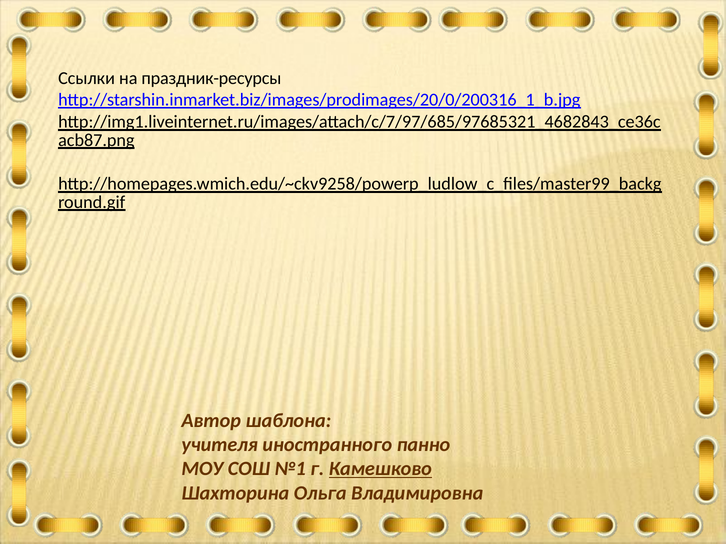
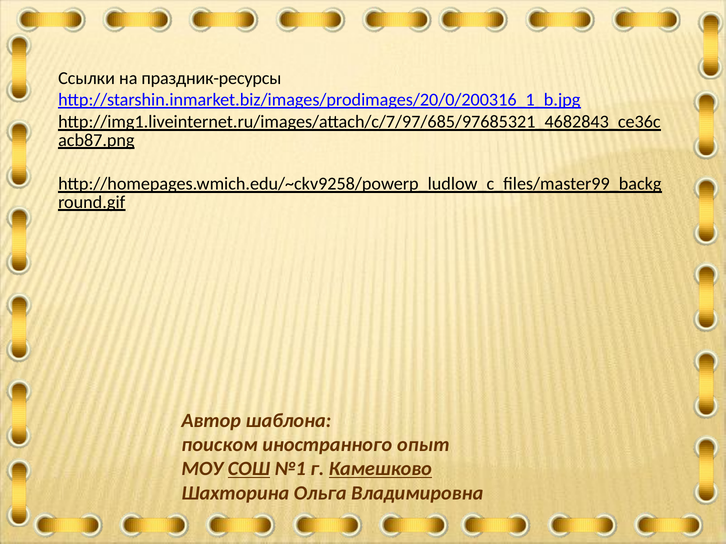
учителя: учителя -> поиском
панно: панно -> опыт
СОШ underline: none -> present
